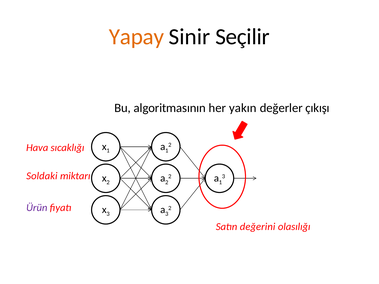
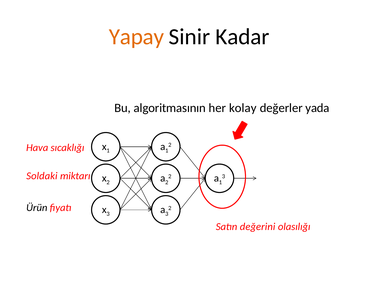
Seçilir: Seçilir -> Kadar
yakın: yakın -> kolay
çıkışı: çıkışı -> yada
Ürün colour: purple -> black
